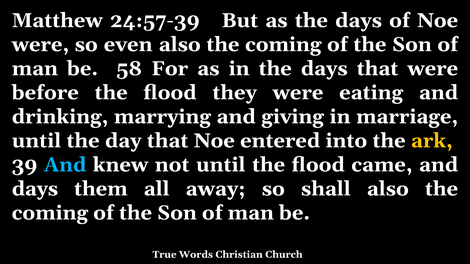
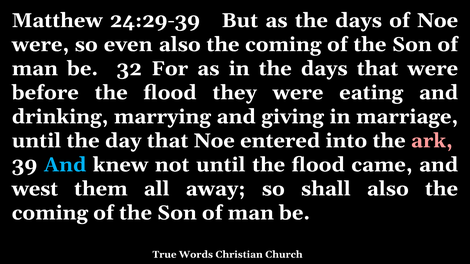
24:57-39: 24:57-39 -> 24:29-39
58: 58 -> 32
ark colour: yellow -> pink
days at (35, 189): days -> west
